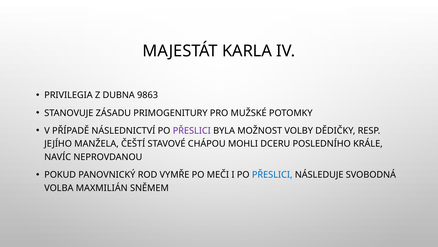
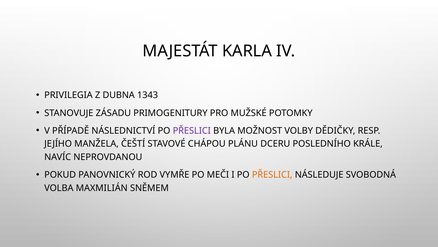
9863: 9863 -> 1343
MOHLI: MOHLI -> PLÁNU
PŘESLICI at (272, 174) colour: blue -> orange
